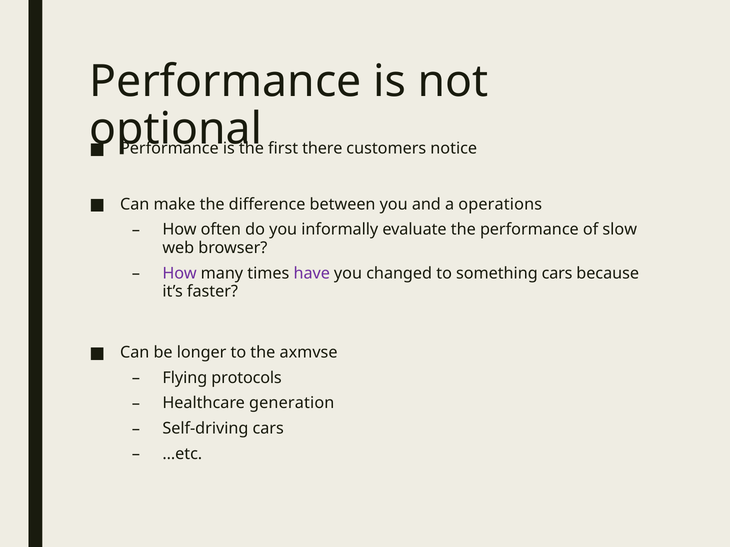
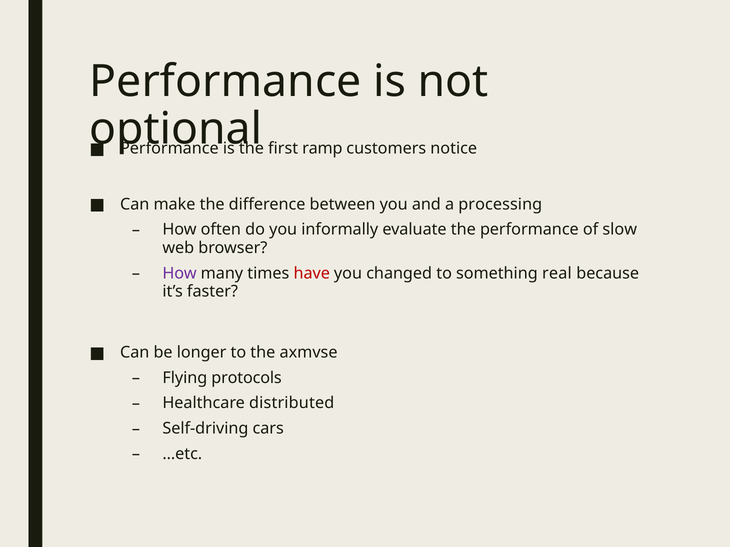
there: there -> ramp
operations: operations -> processing
have colour: purple -> red
something cars: cars -> real
generation: generation -> distributed
